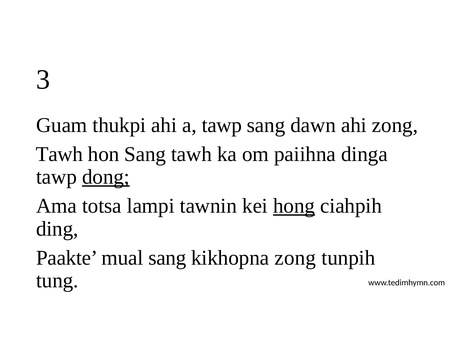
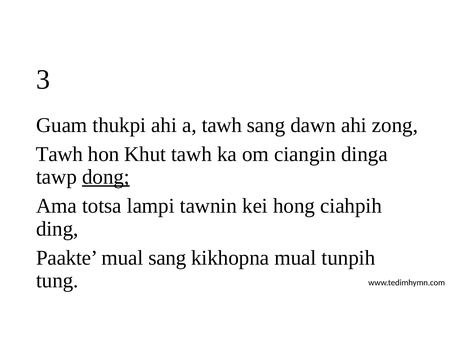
a tawp: tawp -> tawh
hon Sang: Sang -> Khut
paiihna: paiihna -> ciangin
hong underline: present -> none
kikhopna zong: zong -> mual
